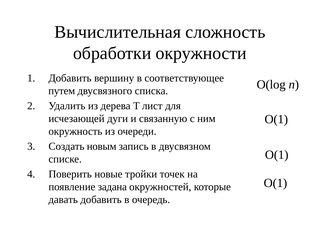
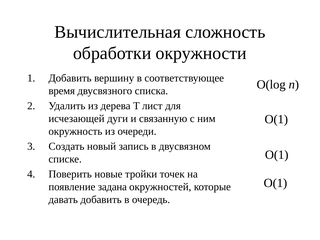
путем: путем -> время
новым: новым -> новый
